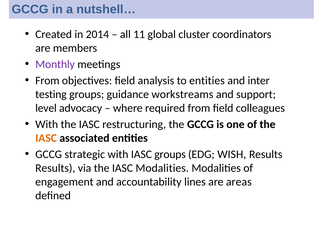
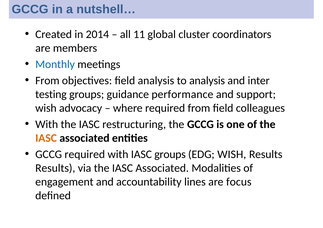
Monthly colour: purple -> blue
to entities: entities -> analysis
workstreams: workstreams -> performance
level at (46, 108): level -> wish
GCCG strategic: strategic -> required
via the IASC Modalities: Modalities -> Associated
areas: areas -> focus
